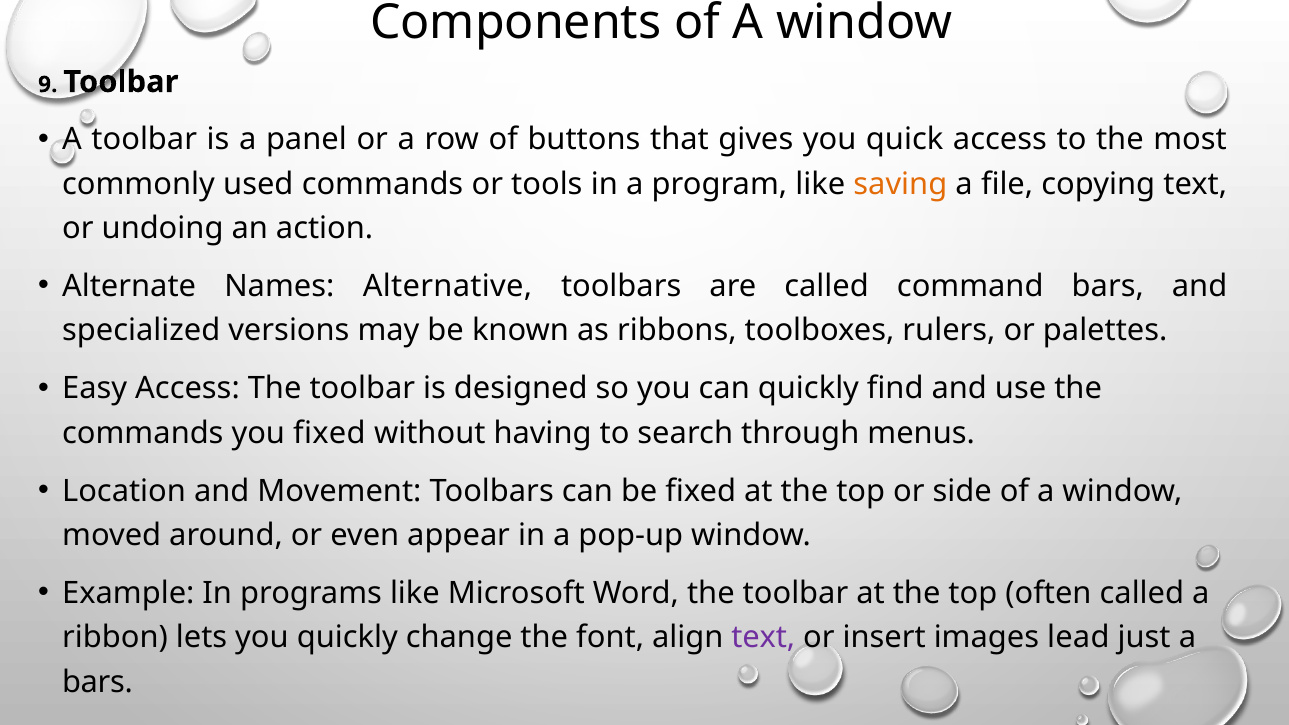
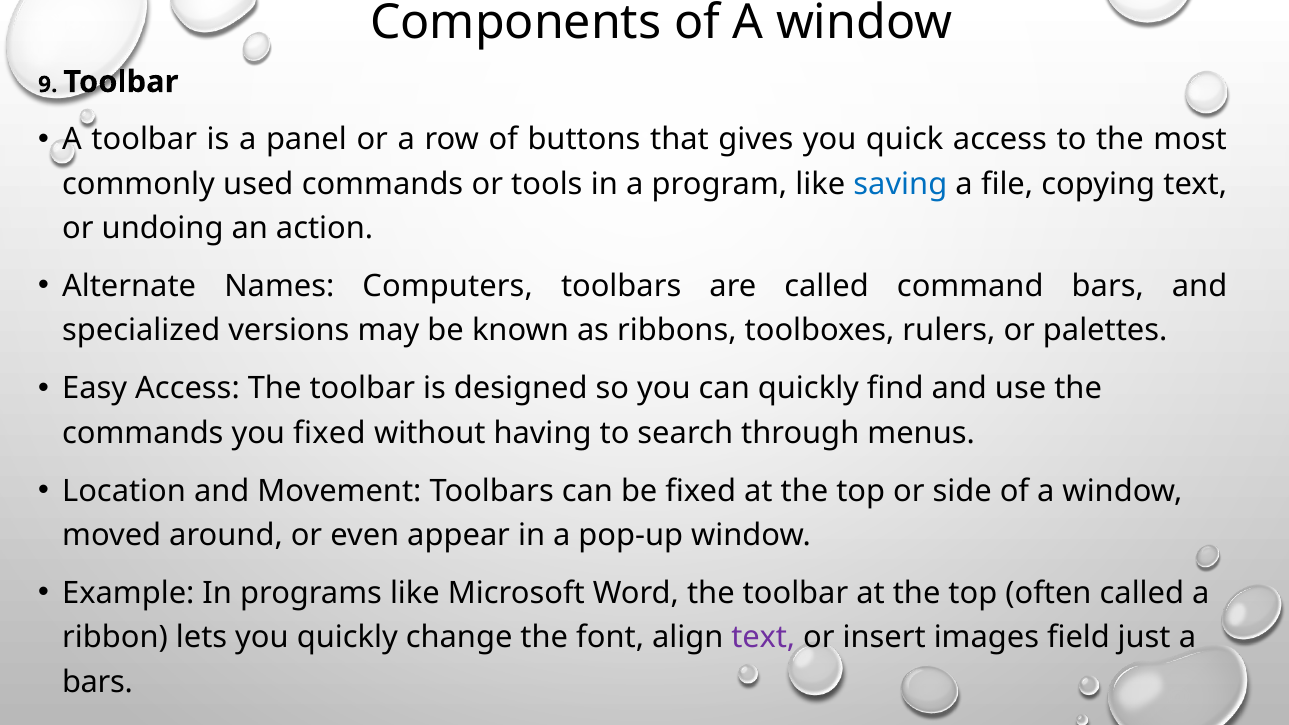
saving colour: orange -> blue
Alternative: Alternative -> Computers
lead: lead -> field
